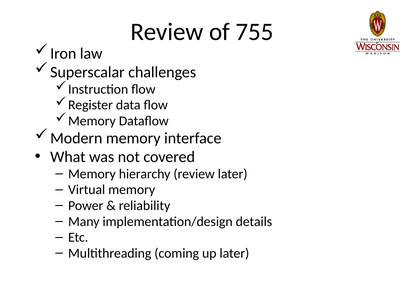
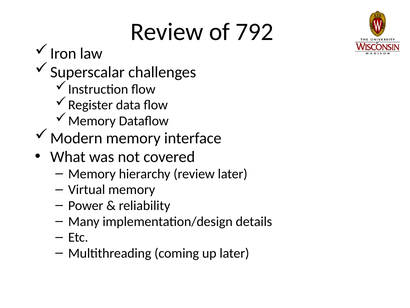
755: 755 -> 792
